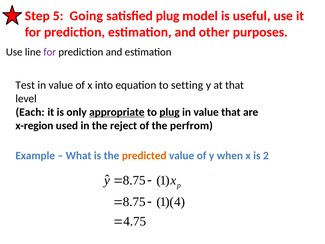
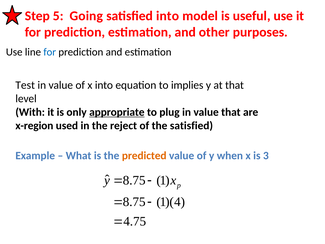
satisfied plug: plug -> into
for at (50, 52) colour: purple -> blue
setting: setting -> implies
Each: Each -> With
plug at (170, 112) underline: present -> none
the perfrom: perfrom -> satisfied
2: 2 -> 3
